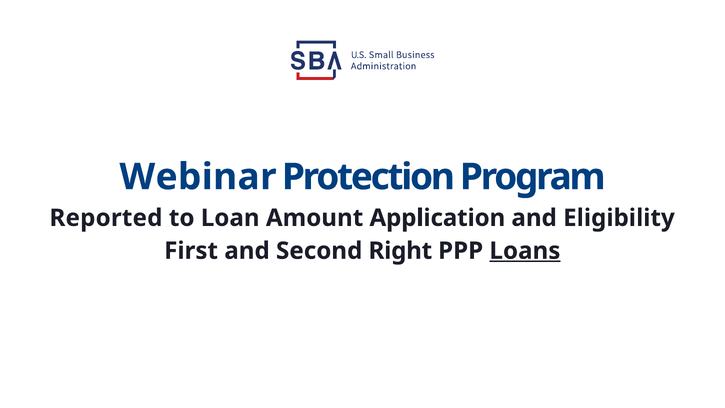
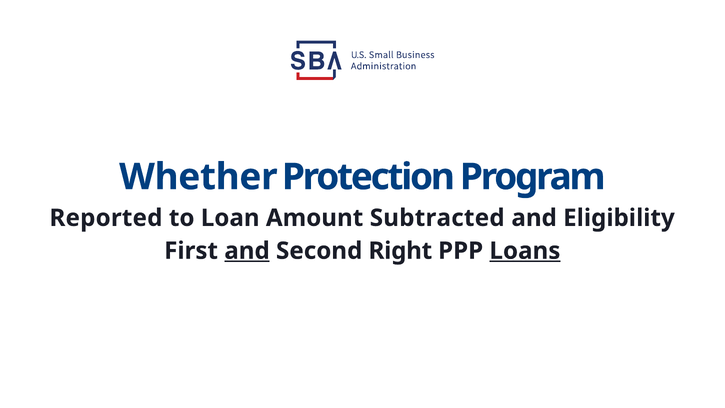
Webinar: Webinar -> Whether
Application: Application -> Subtracted
and at (247, 251) underline: none -> present
